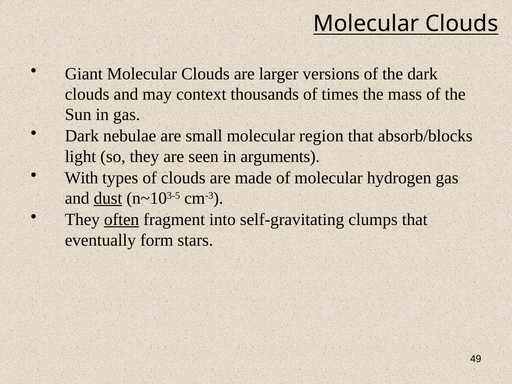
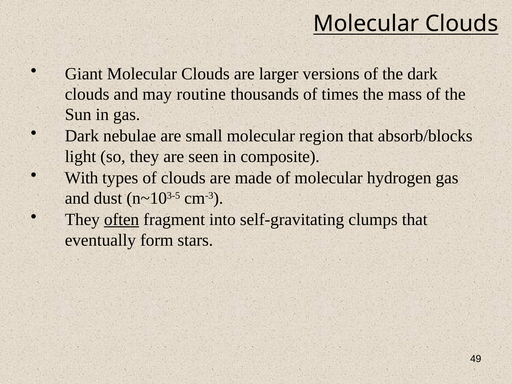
context: context -> routine
arguments: arguments -> composite
dust underline: present -> none
